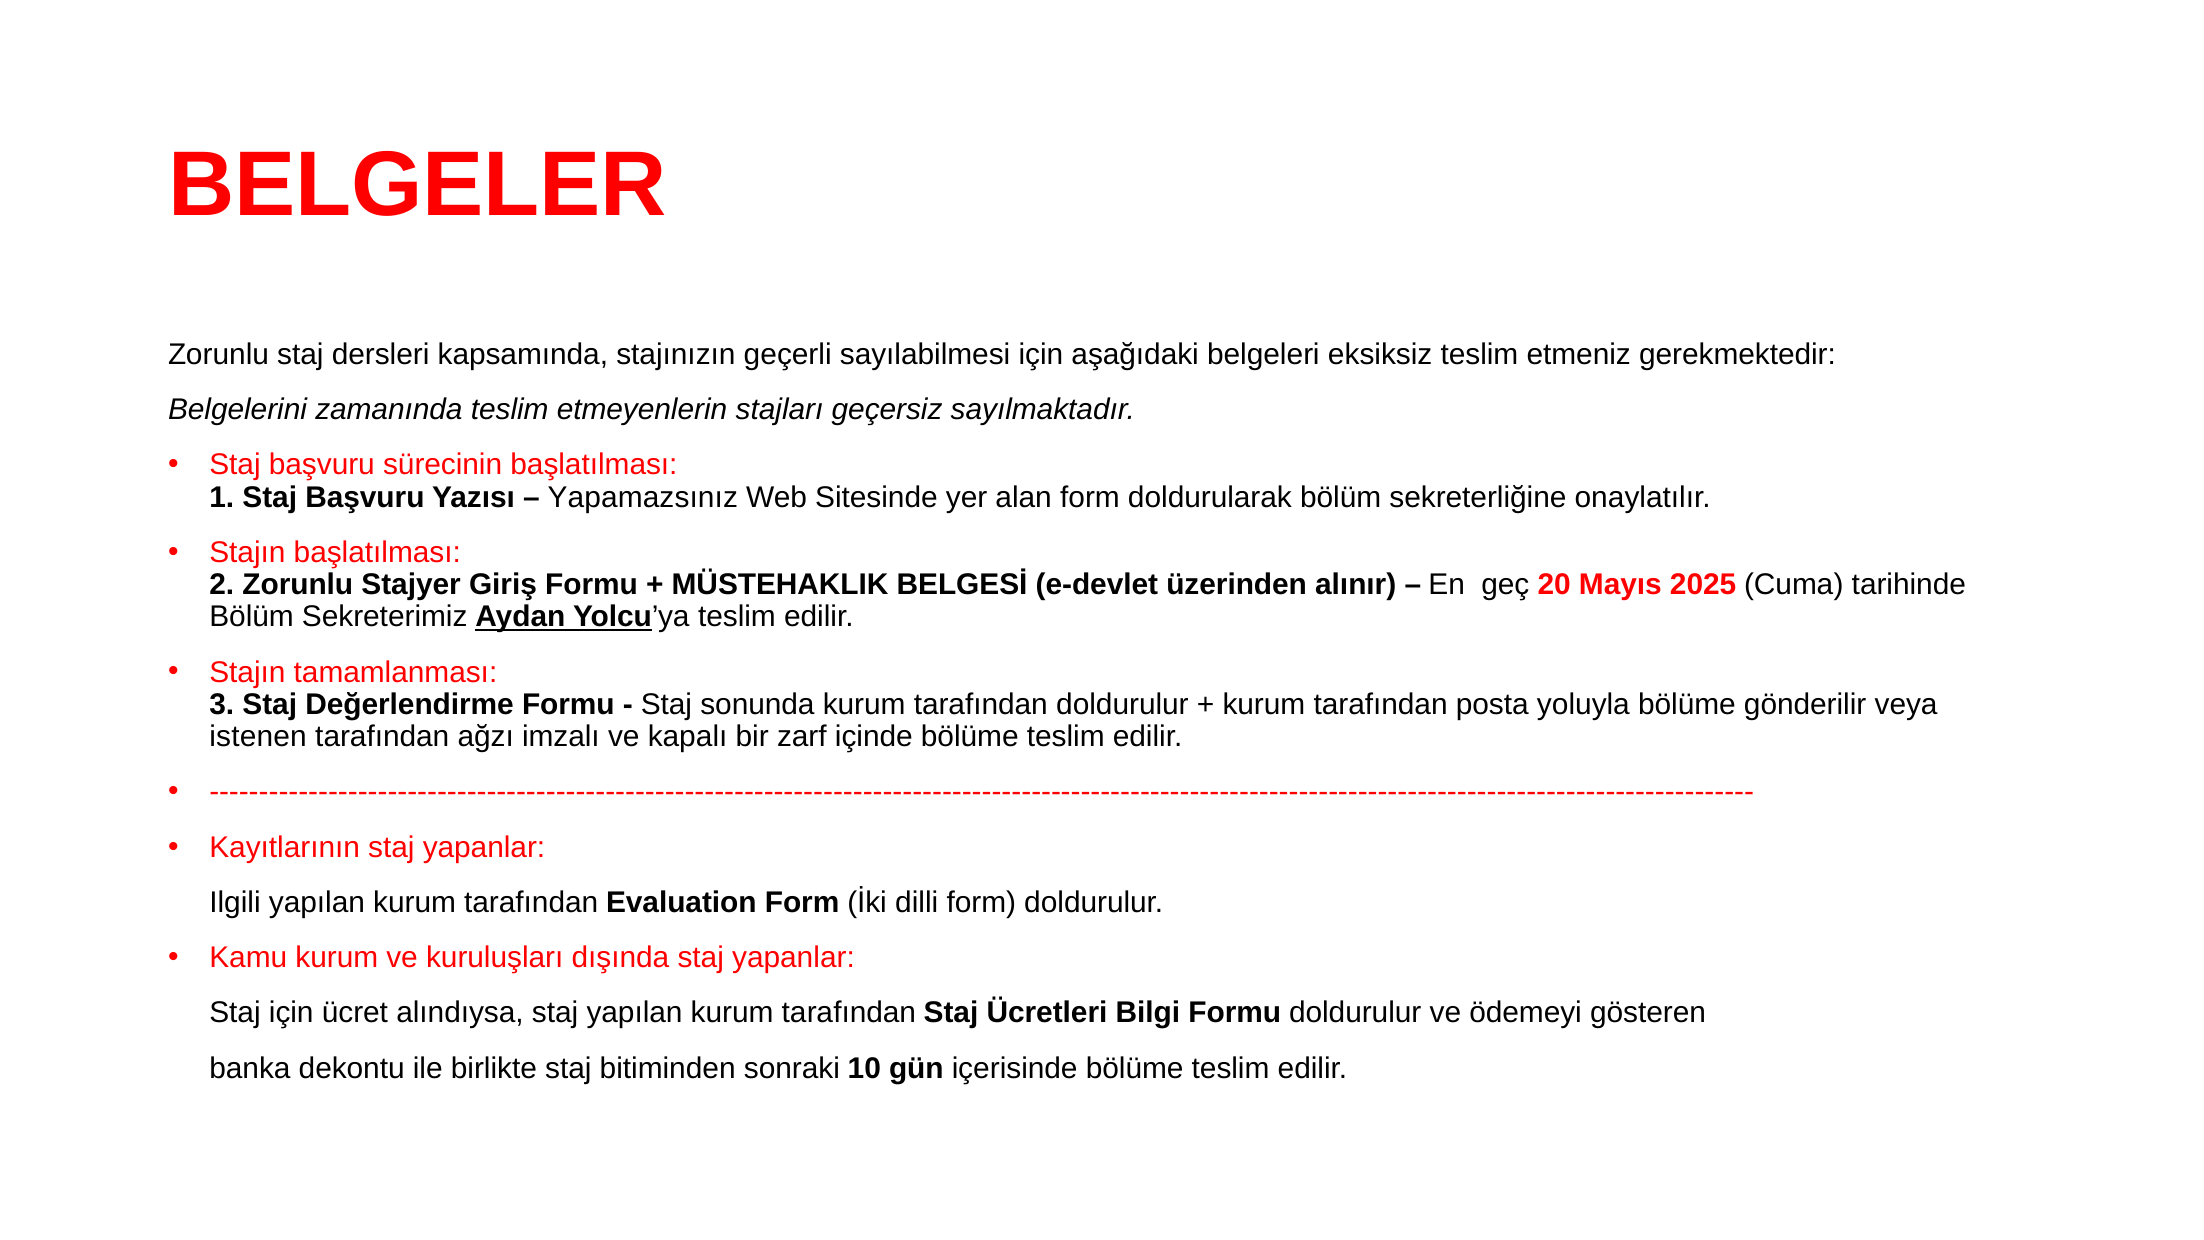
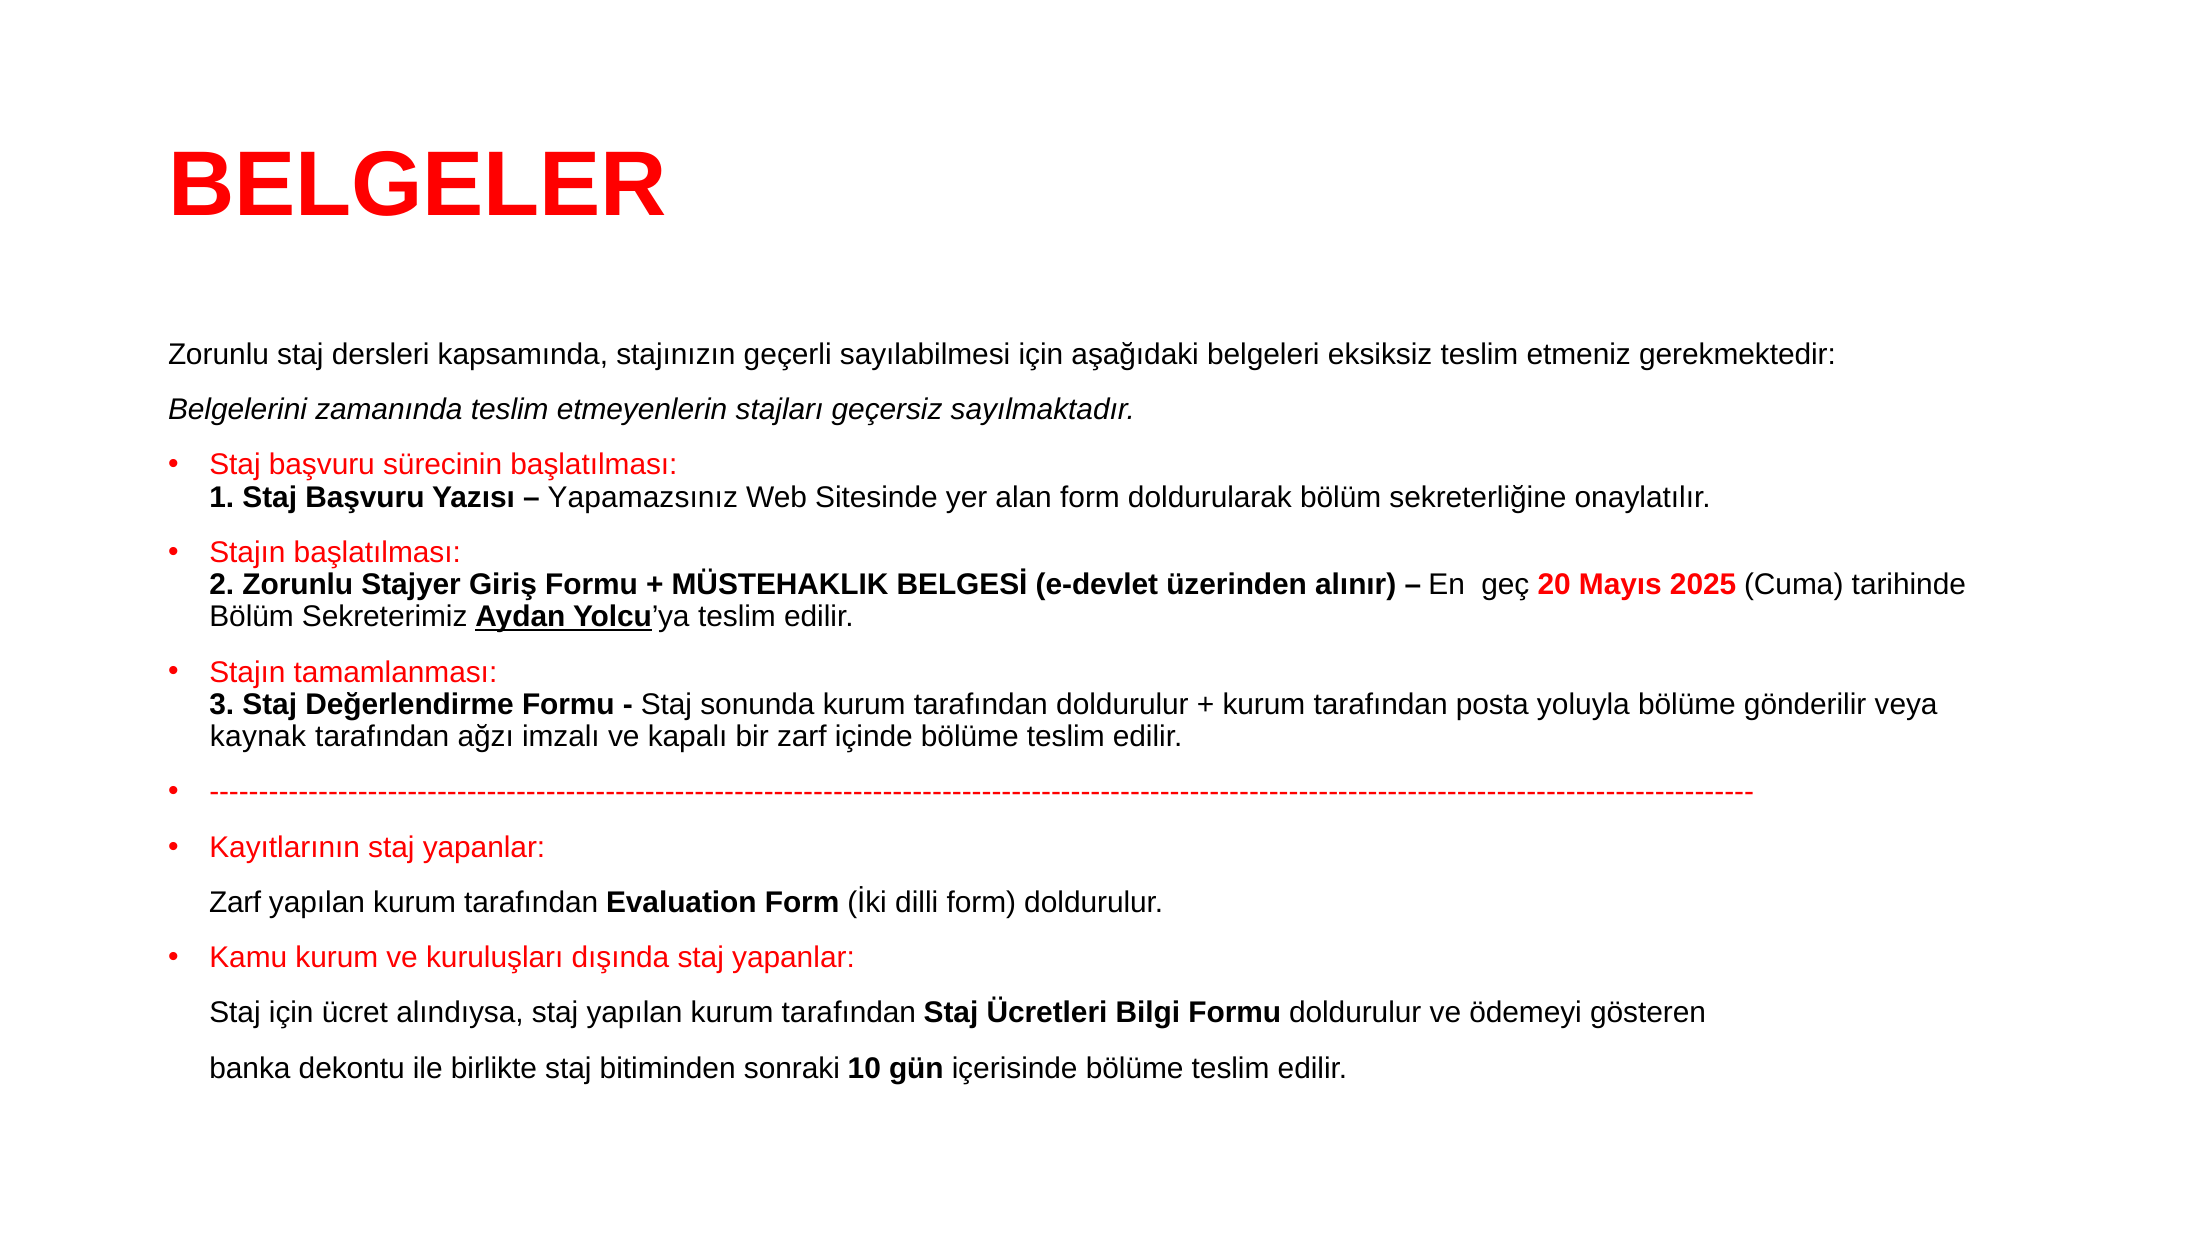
istenen: istenen -> kaynak
Ilgili at (235, 902): Ilgili -> Zarf
